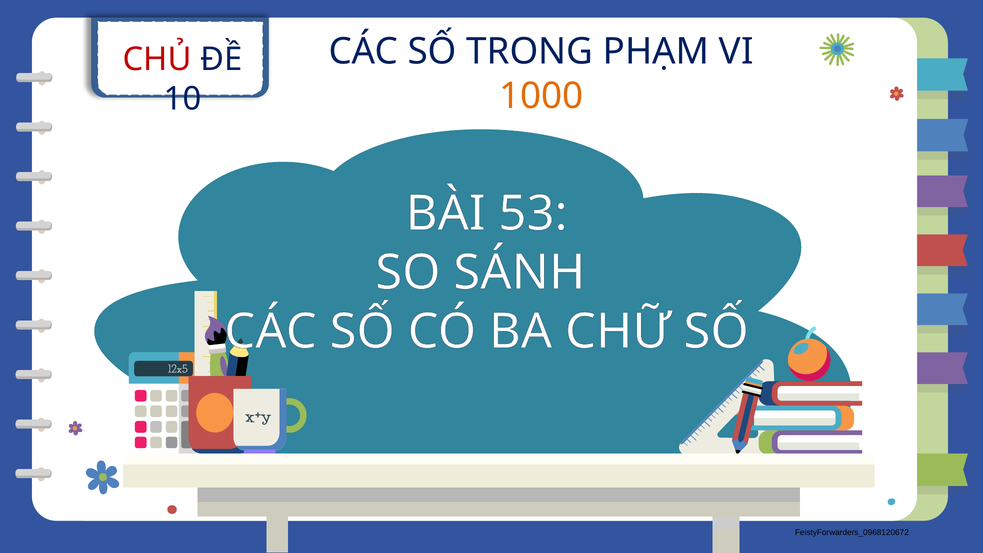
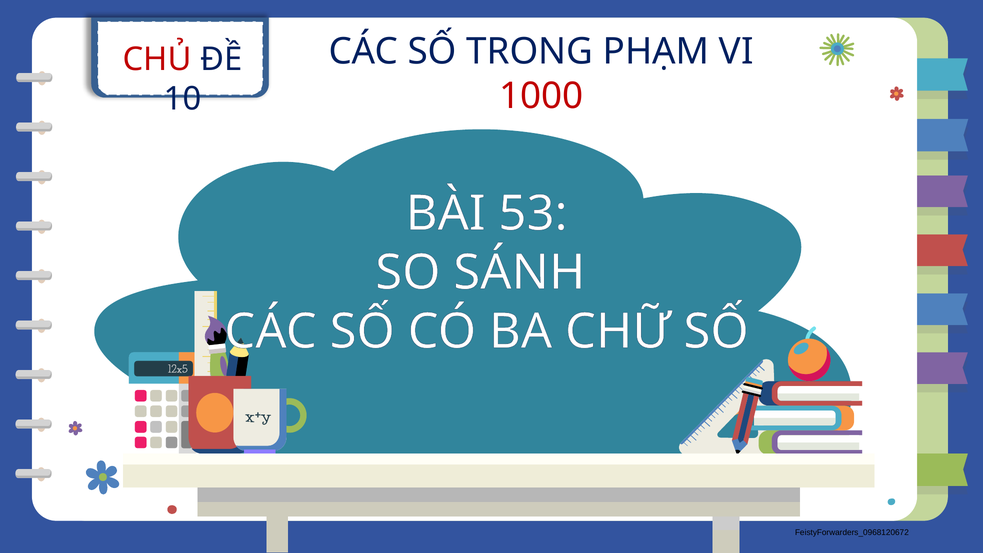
1000 colour: orange -> red
